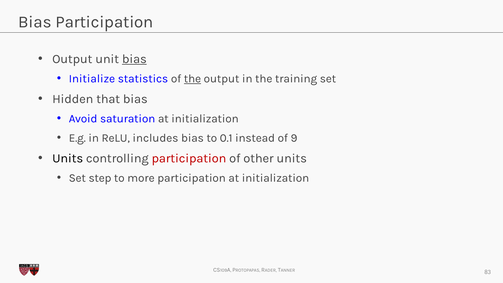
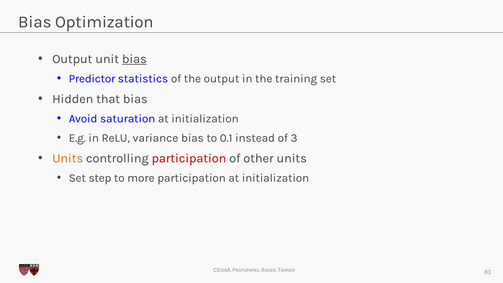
Bias Participation: Participation -> Optimization
Initialize: Initialize -> Predictor
the at (192, 79) underline: present -> none
includes: includes -> variance
9: 9 -> 3
Units at (68, 158) colour: black -> orange
